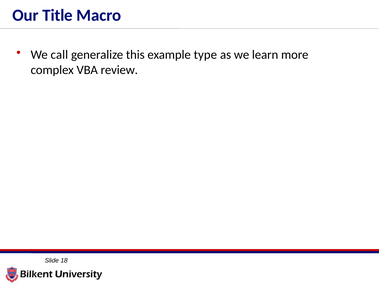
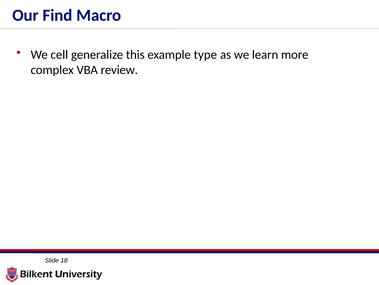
Title: Title -> Find
call: call -> cell
